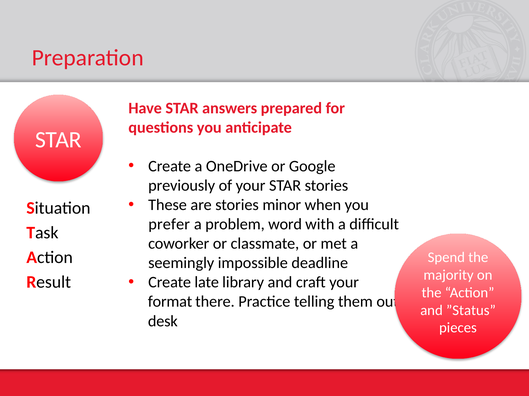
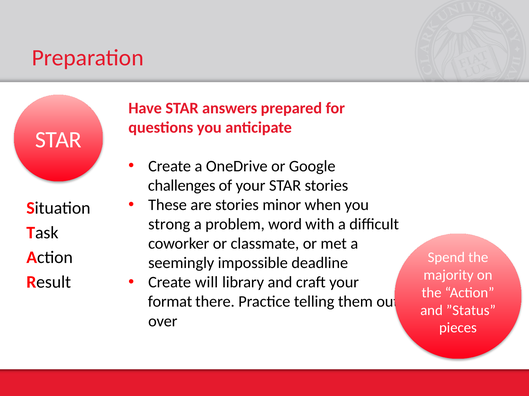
previously: previously -> challenges
prefer: prefer -> strong
late: late -> will
desk: desk -> over
